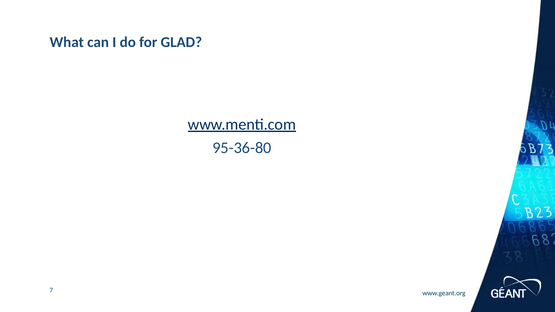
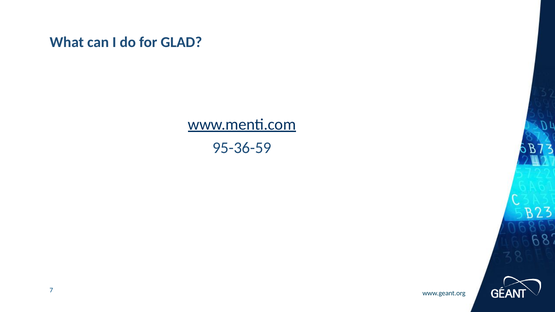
95-36-80: 95-36-80 -> 95-36-59
